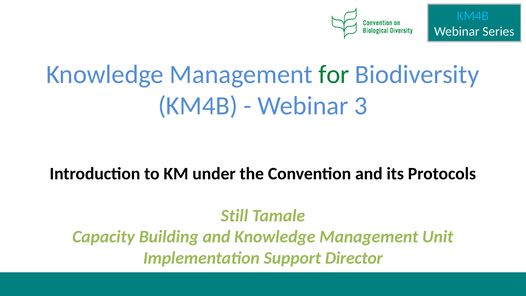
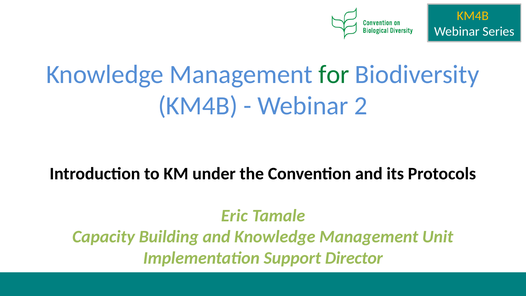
KM4B at (473, 16) colour: light blue -> yellow
3: 3 -> 2
Still: Still -> Eric
